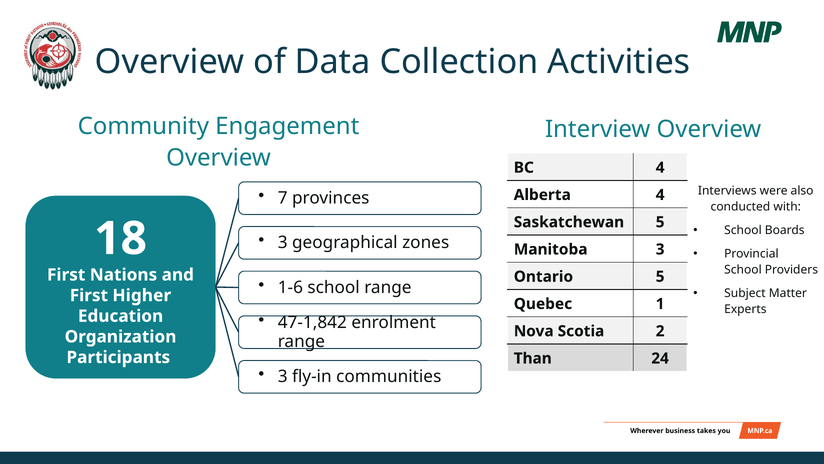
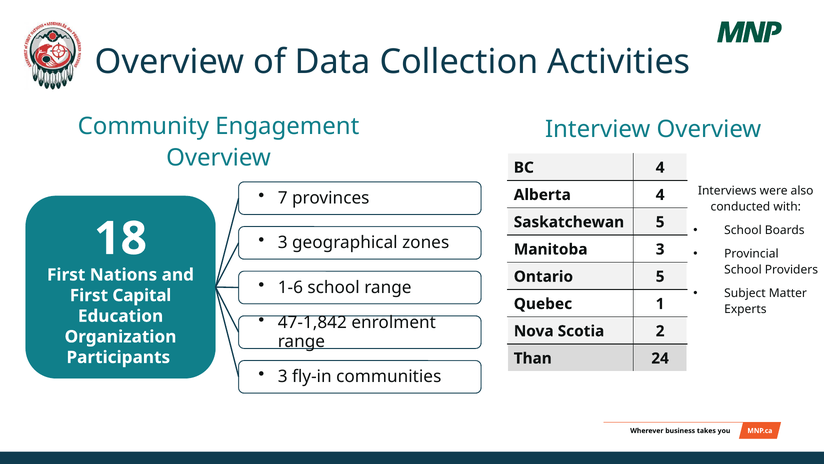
Higher: Higher -> Capital
